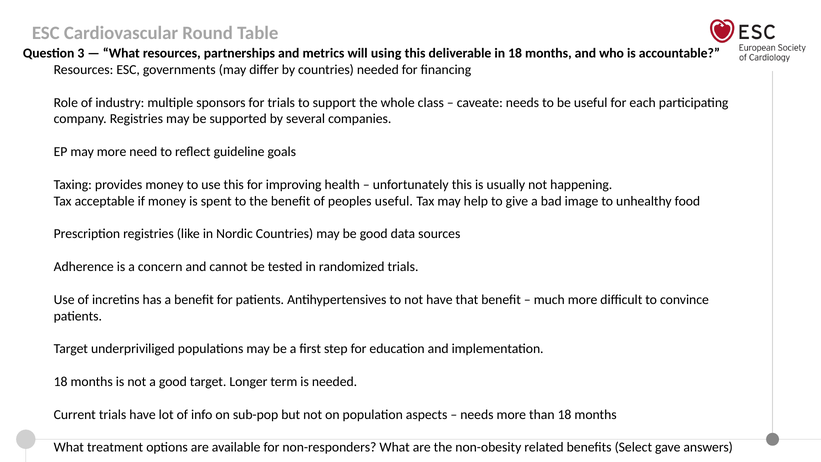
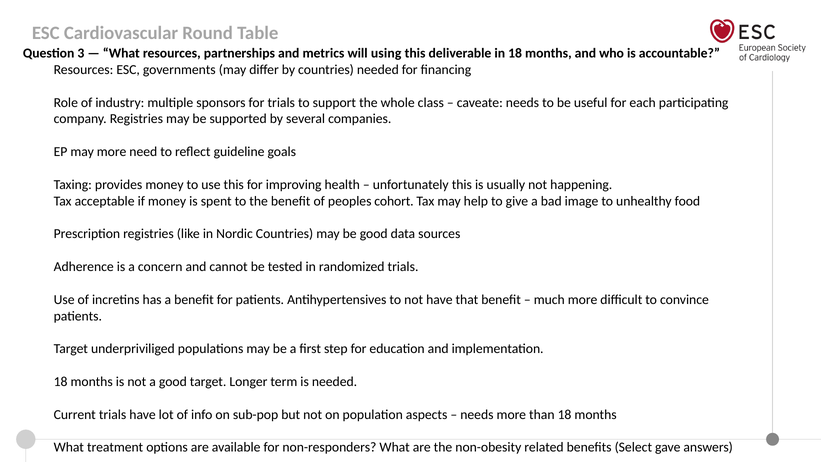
peoples useful: useful -> cohort
